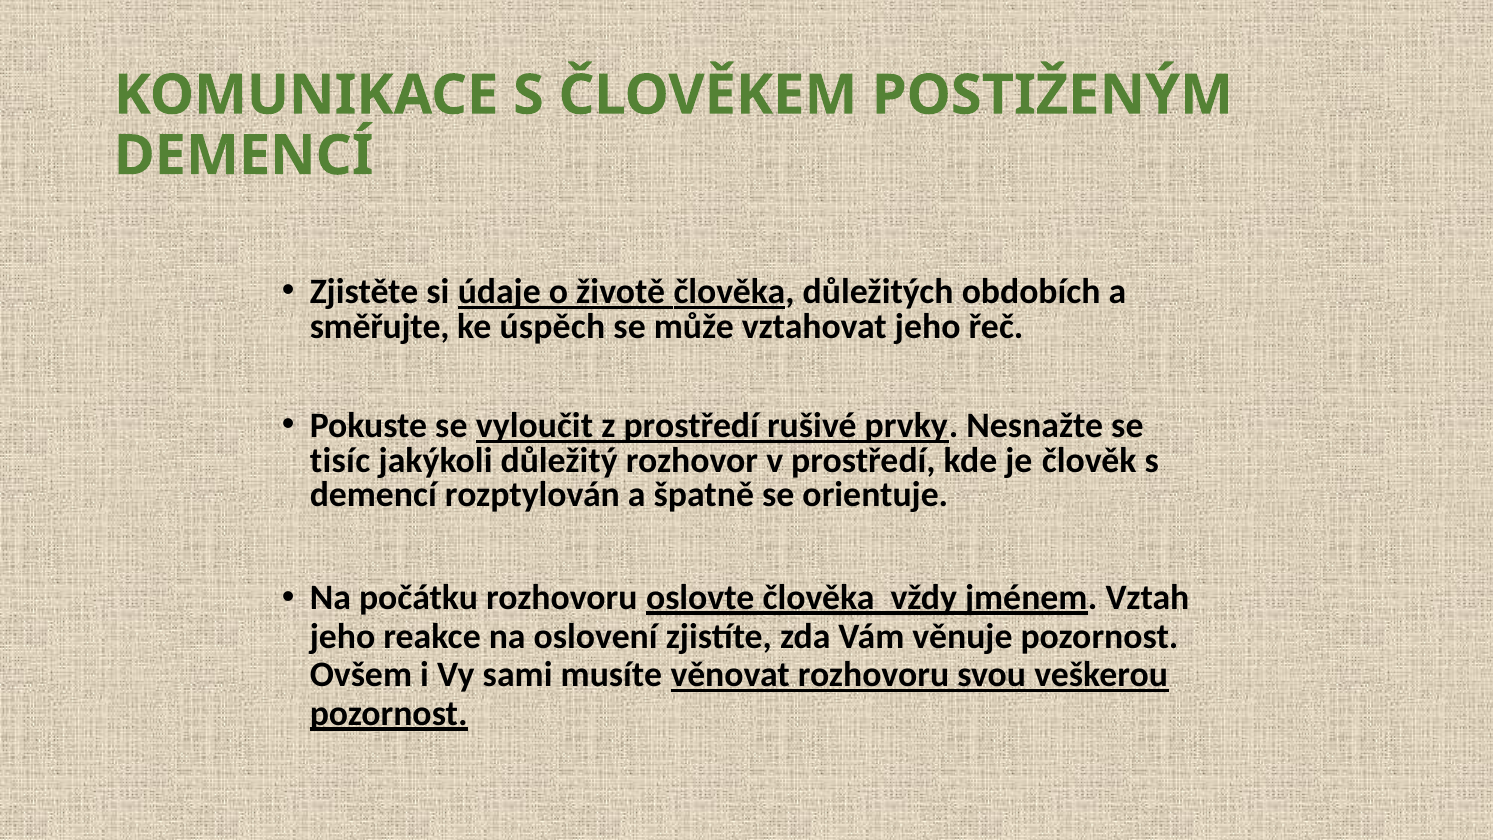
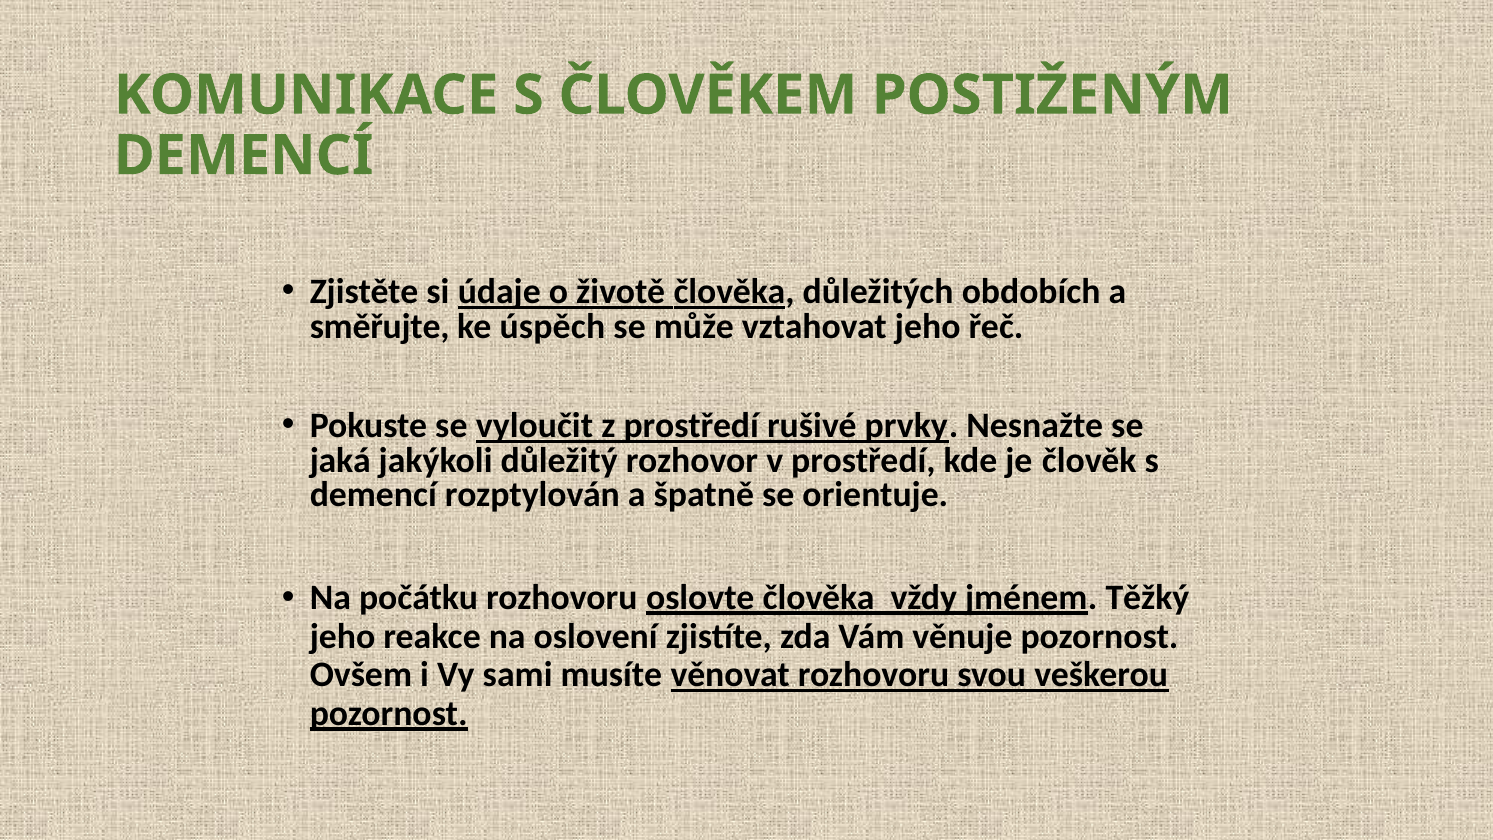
tisíc: tisíc -> jaká
Vztah: Vztah -> Těžký
